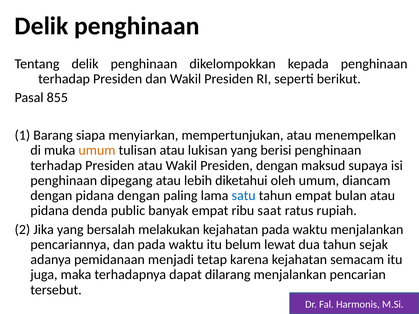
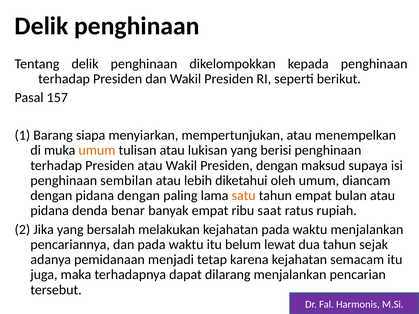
855: 855 -> 157
dipegang: dipegang -> sembilan
satu colour: blue -> orange
public: public -> benar
